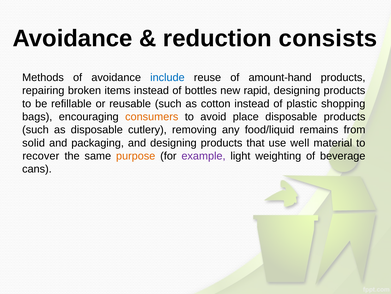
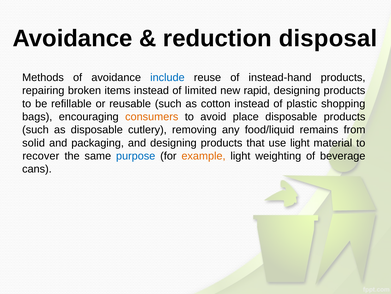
consists: consists -> disposal
amount-hand: amount-hand -> instead-hand
bottles: bottles -> limited
use well: well -> light
purpose colour: orange -> blue
example colour: purple -> orange
